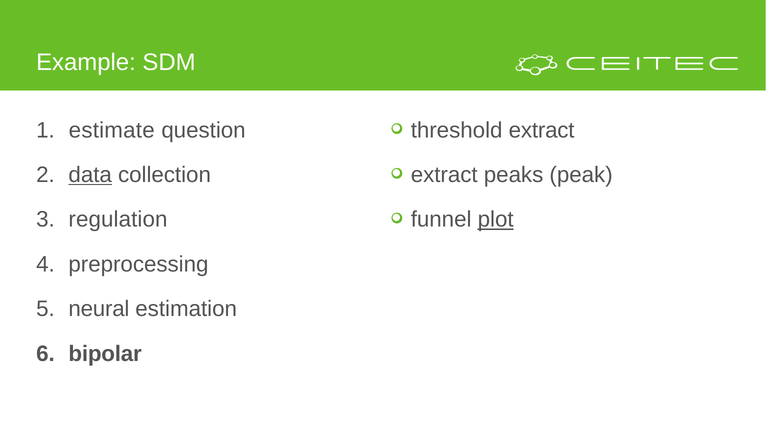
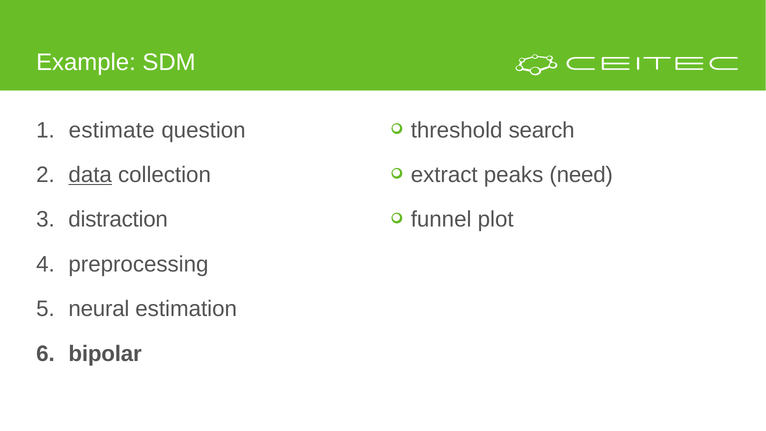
threshold extract: extract -> search
peak: peak -> need
regulation: regulation -> distraction
plot underline: present -> none
